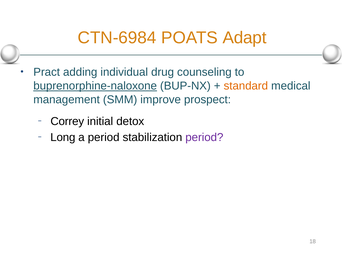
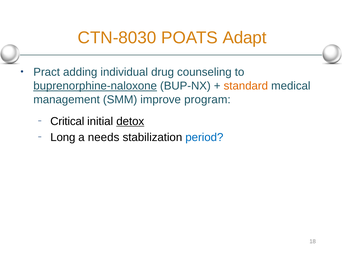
CTN-6984: CTN-6984 -> CTN-8030
prospect: prospect -> program
Correy: Correy -> Critical
detox underline: none -> present
a period: period -> needs
period at (204, 137) colour: purple -> blue
